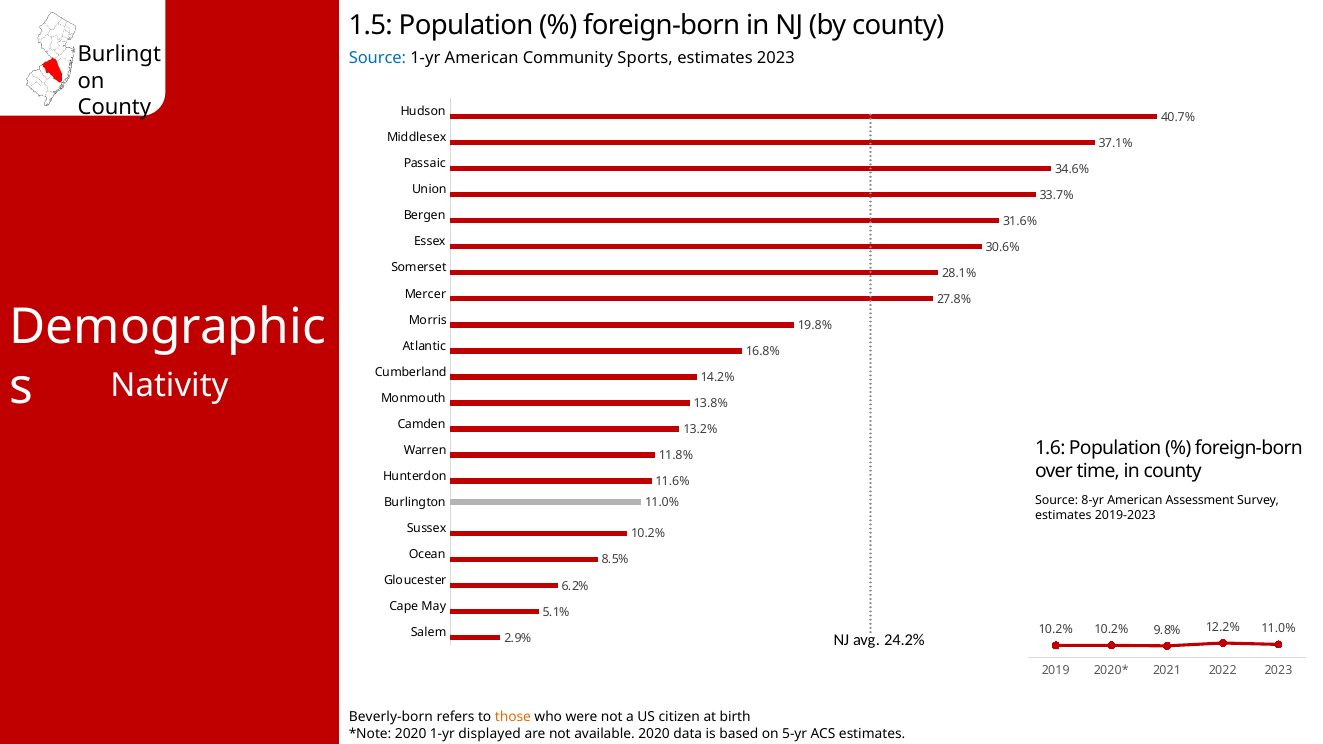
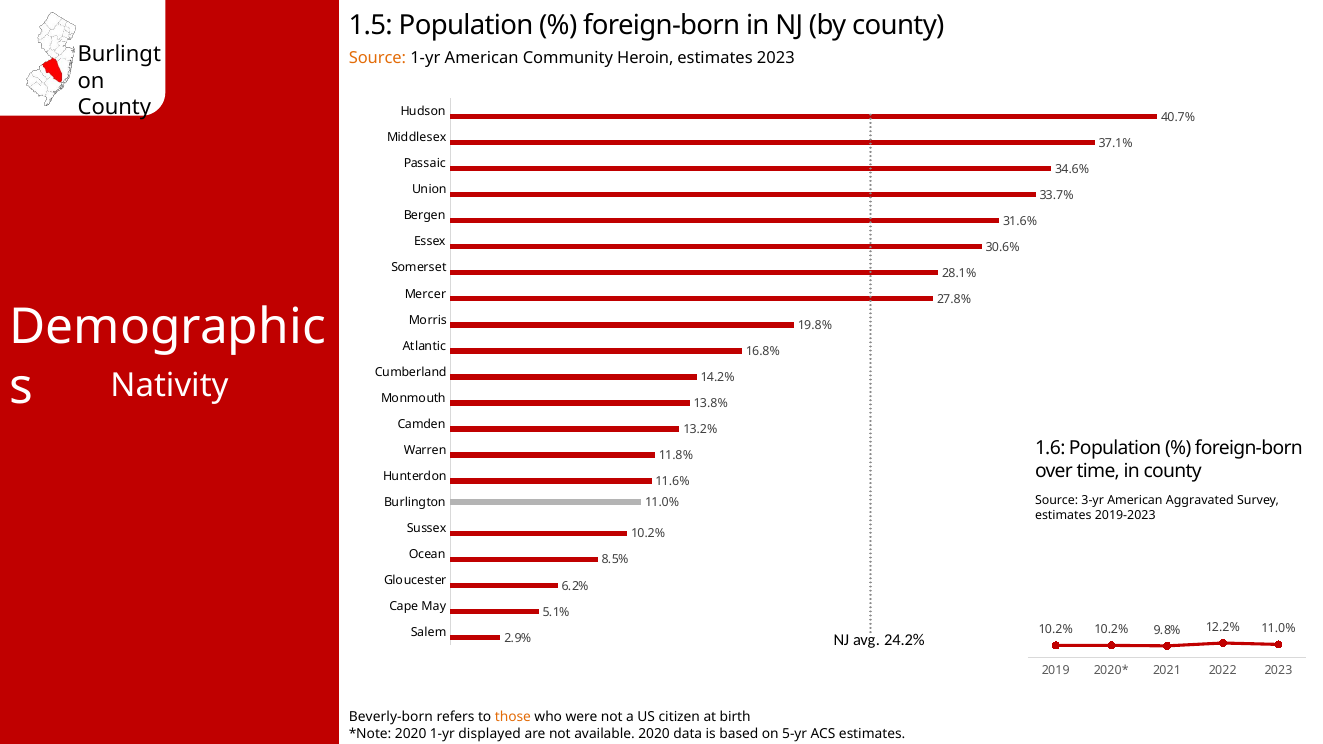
Source at (377, 58) colour: blue -> orange
Sports: Sports -> Heroin
8-yr: 8-yr -> 3-yr
Assessment: Assessment -> Aggravated
